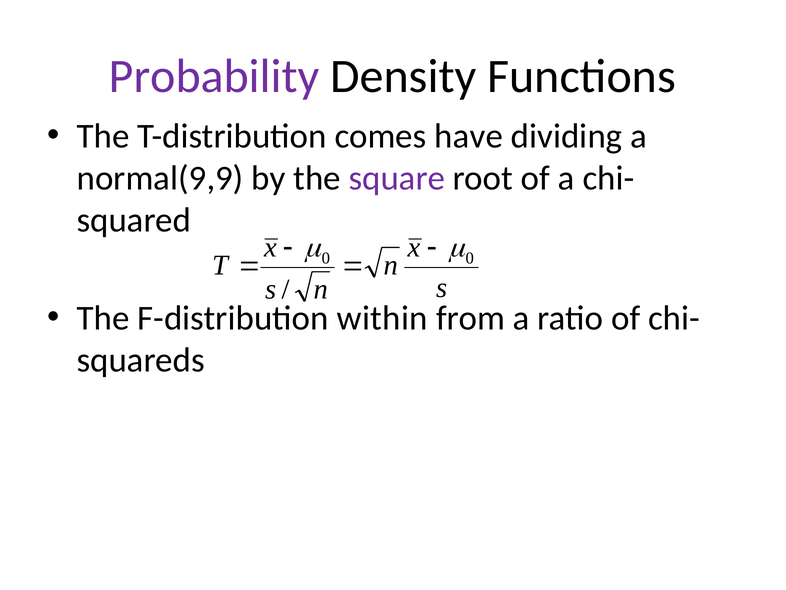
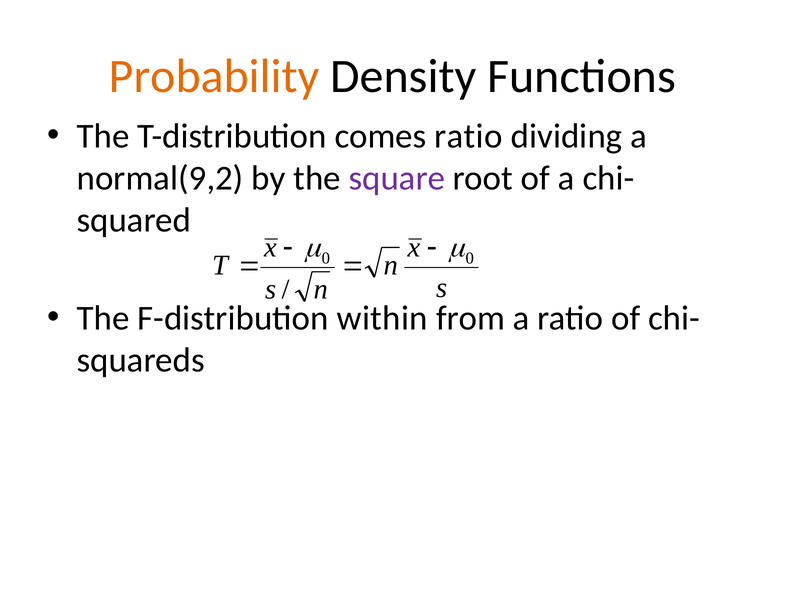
Probability colour: purple -> orange
comes have: have -> ratio
normal(9,9: normal(9,9 -> normal(9,2
